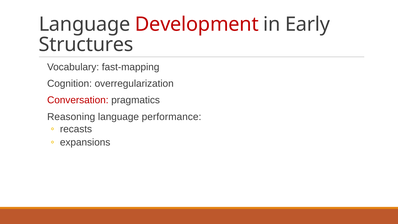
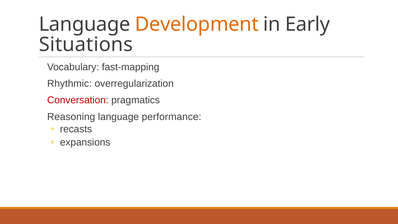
Development colour: red -> orange
Structures: Structures -> Situations
Cognition: Cognition -> Rhythmic
